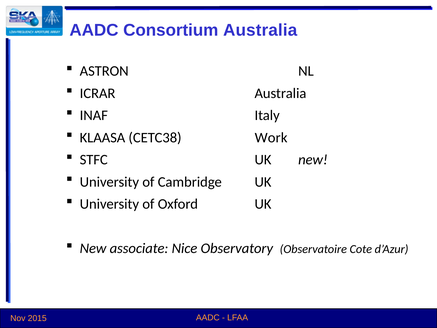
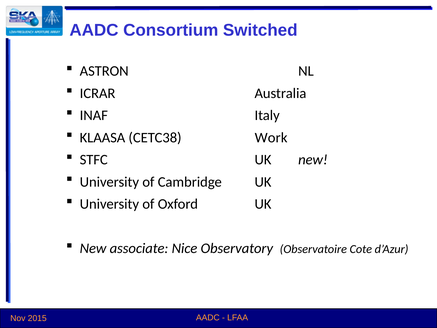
Consortium Australia: Australia -> Switched
